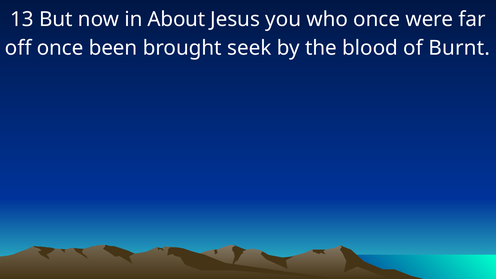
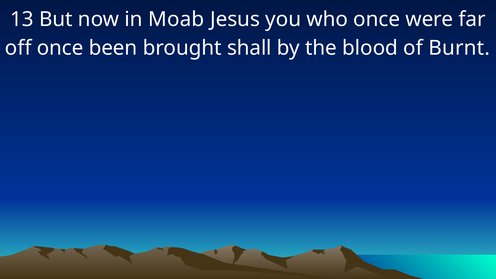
About: About -> Moab
seek: seek -> shall
